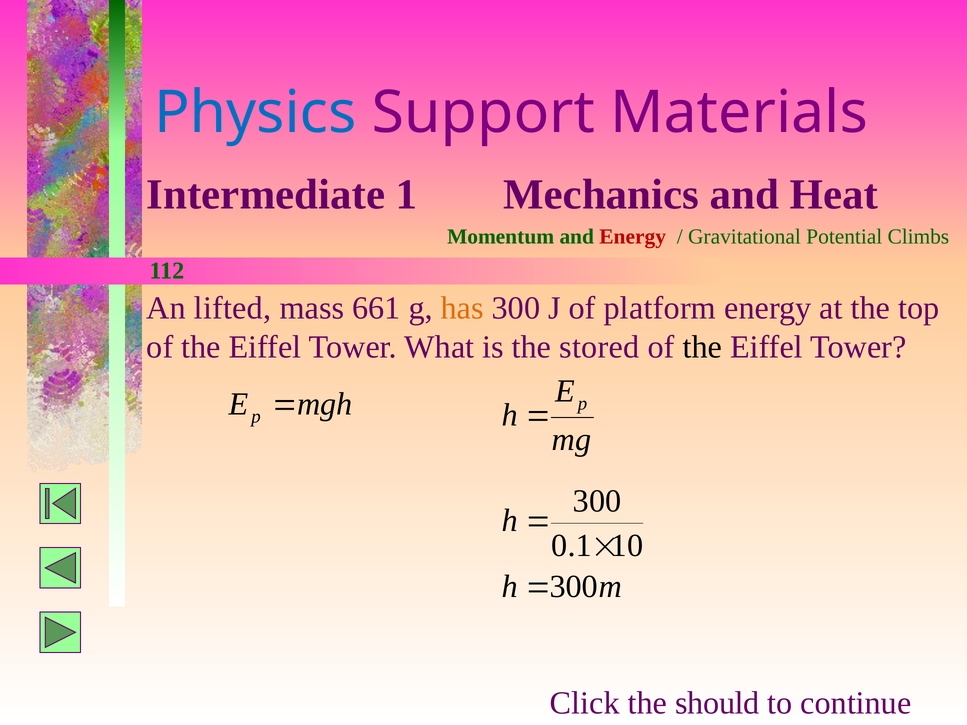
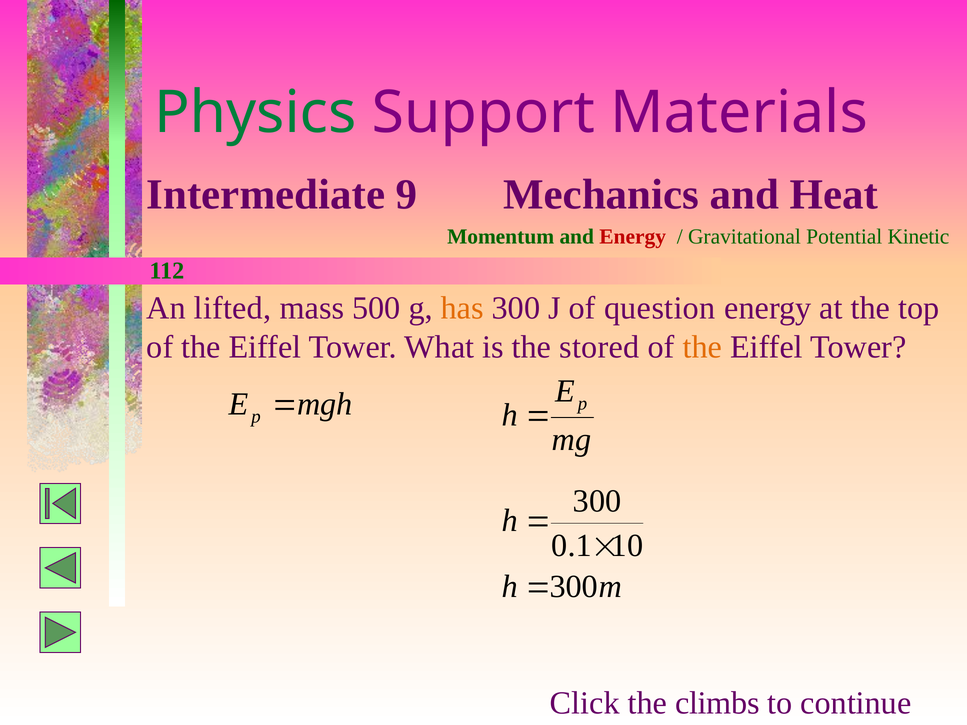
Physics colour: blue -> green
Intermediate 1: 1 -> 9
Climbs: Climbs -> Kinetic
661: 661 -> 500
platform: platform -> question
the at (702, 347) colour: black -> orange
should: should -> climbs
